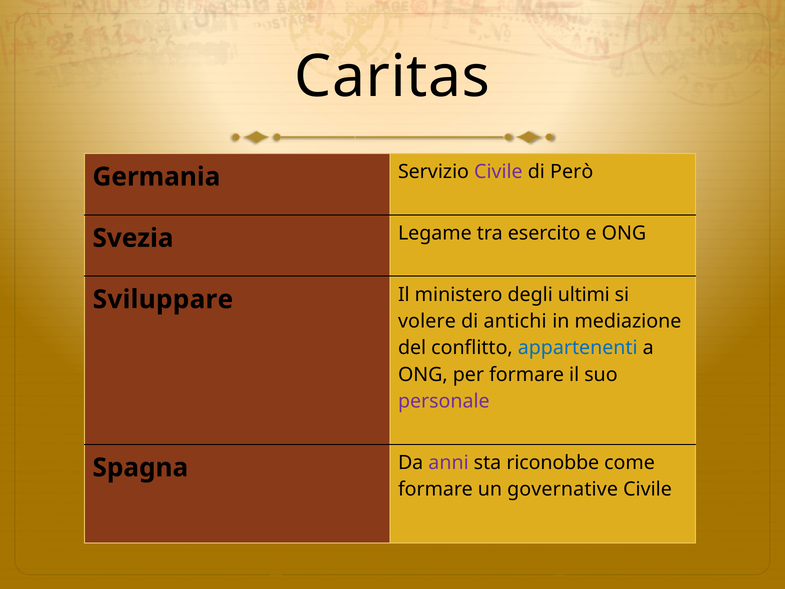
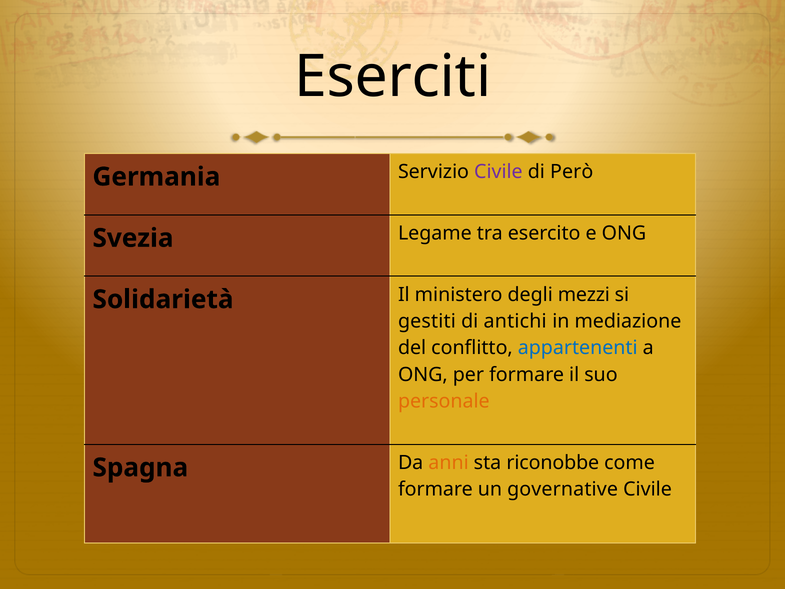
Caritas: Caritas -> Eserciti
Sviluppare: Sviluppare -> Solidarietà
ultimi: ultimi -> mezzi
volere: volere -> gestiti
personale colour: purple -> orange
anni colour: purple -> orange
